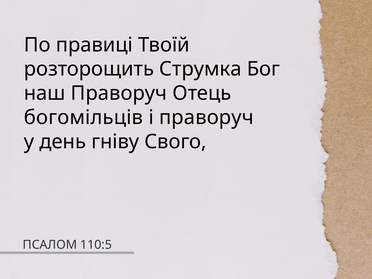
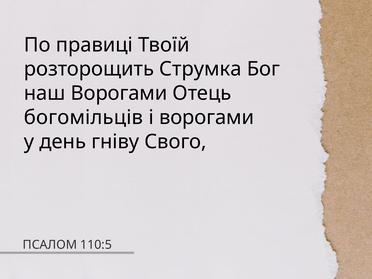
наш Праворуч: Праворуч -> Ворогами
і праворуч: праворуч -> ворогами
